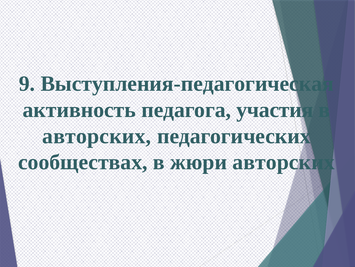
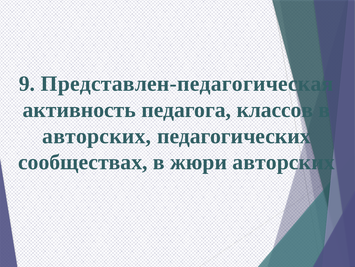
Выступления-педагогическая: Выступления-педагогическая -> Представлен-педагогическая
участия: участия -> классов
